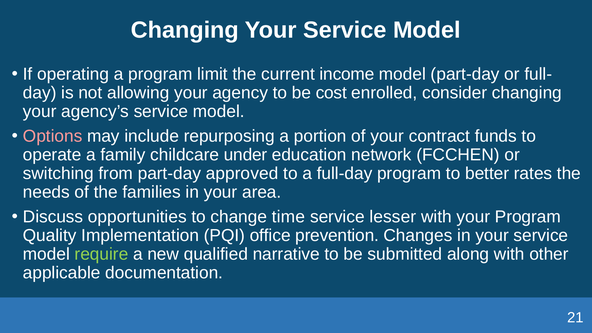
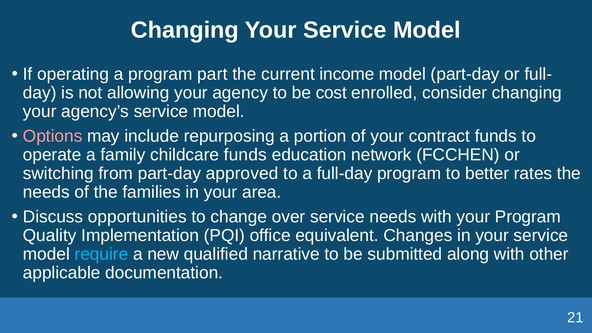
limit: limit -> part
childcare under: under -> funds
time: time -> over
service lesser: lesser -> needs
prevention: prevention -> equivalent
require colour: light green -> light blue
